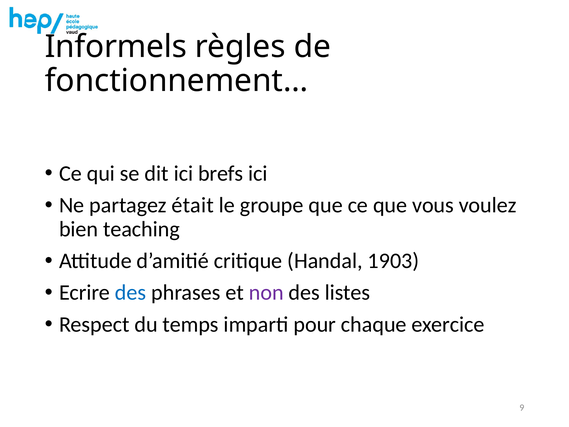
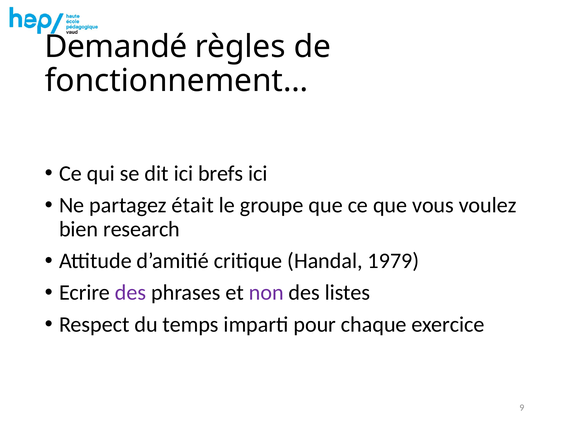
Informels: Informels -> Demandé
teaching: teaching -> research
1903: 1903 -> 1979
des at (131, 293) colour: blue -> purple
